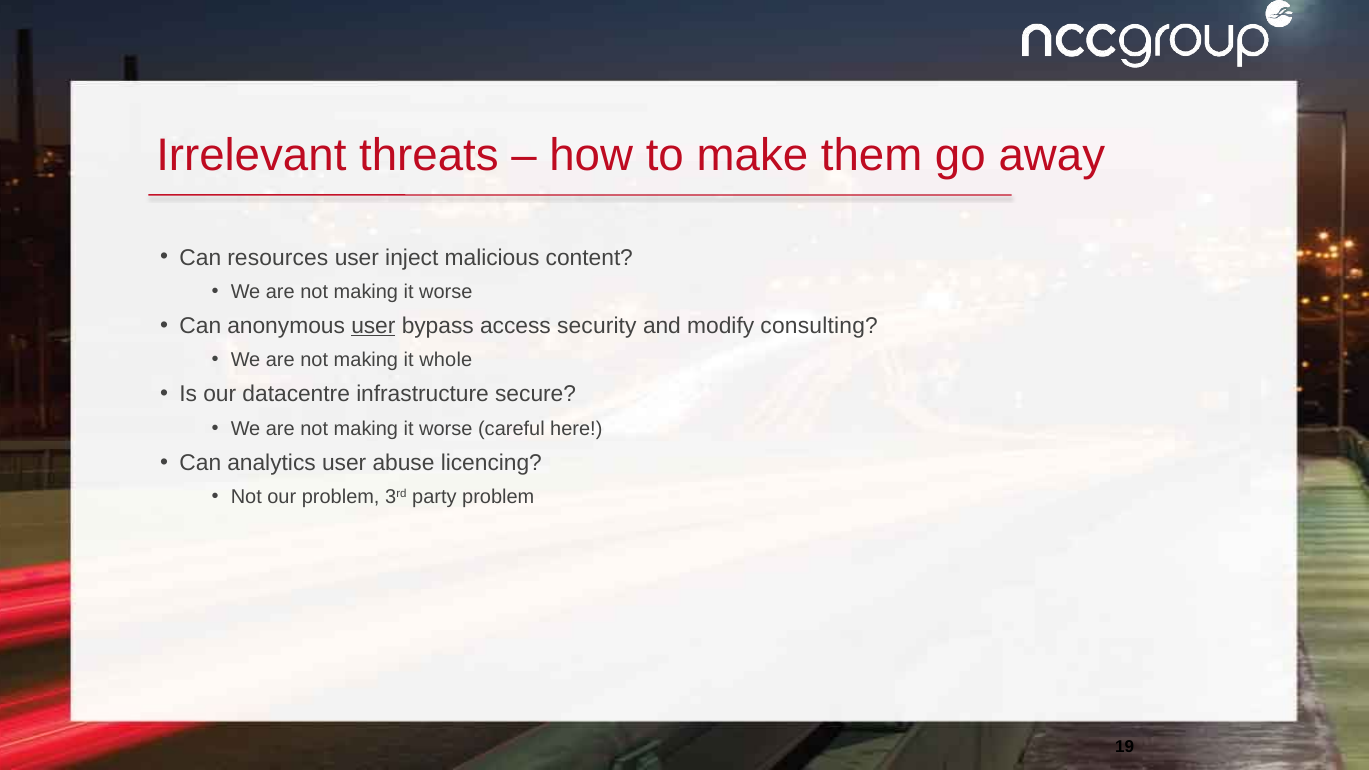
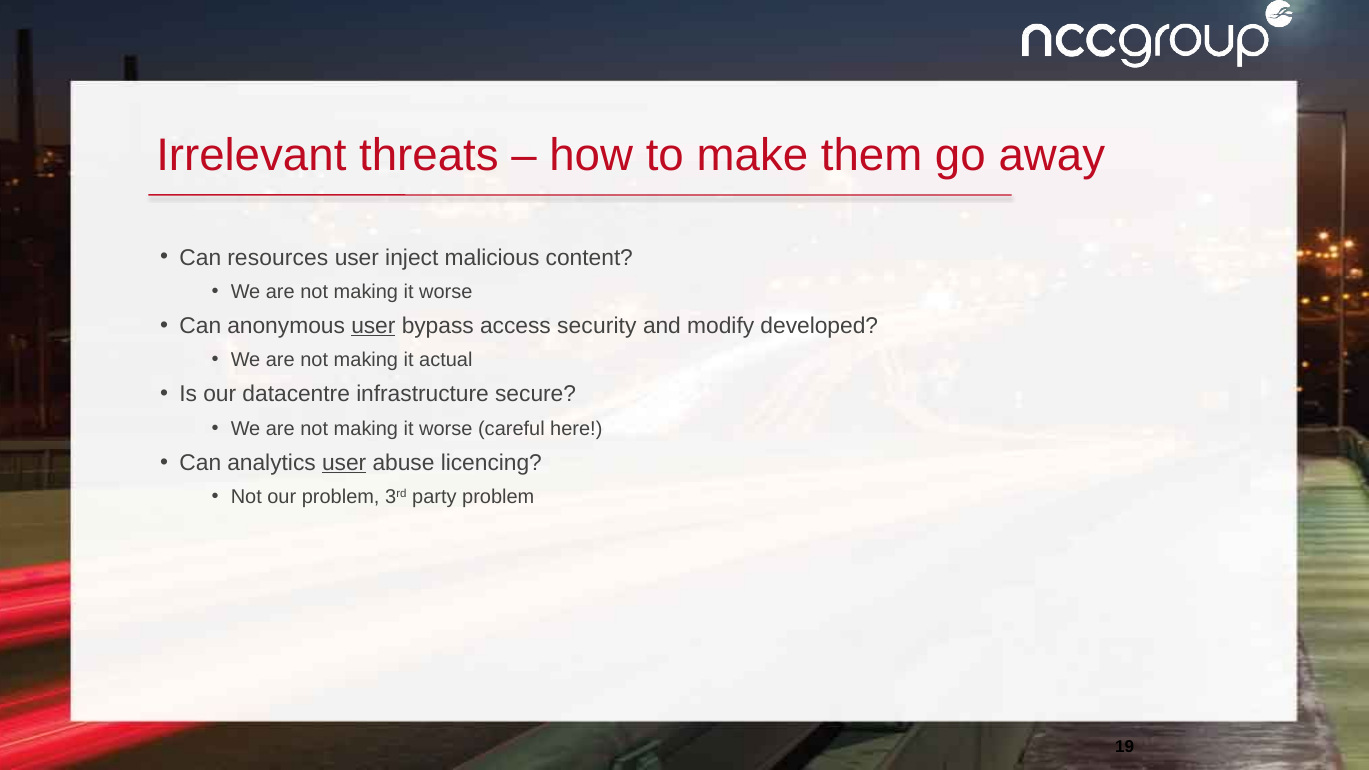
consulting: consulting -> developed
whole: whole -> actual
user at (344, 463) underline: none -> present
